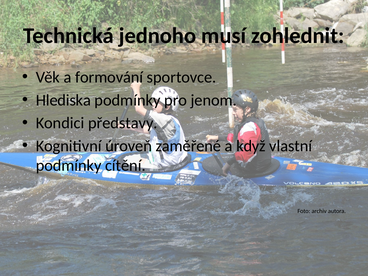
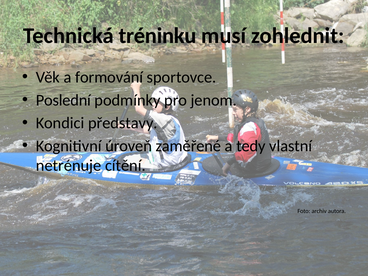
jednoho: jednoho -> tréninku
Hlediska: Hlediska -> Poslední
když: když -> tedy
podmínky at (69, 166): podmínky -> netrénuje
